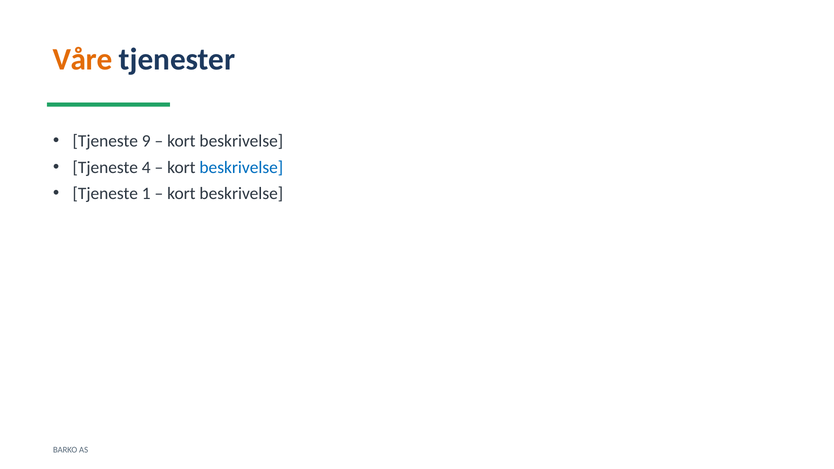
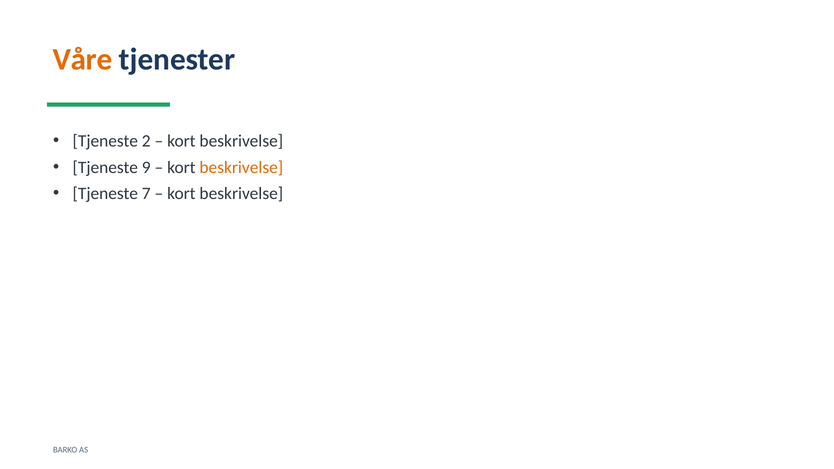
9: 9 -> 2
4: 4 -> 9
beskrivelse at (241, 167) colour: blue -> orange
1: 1 -> 7
